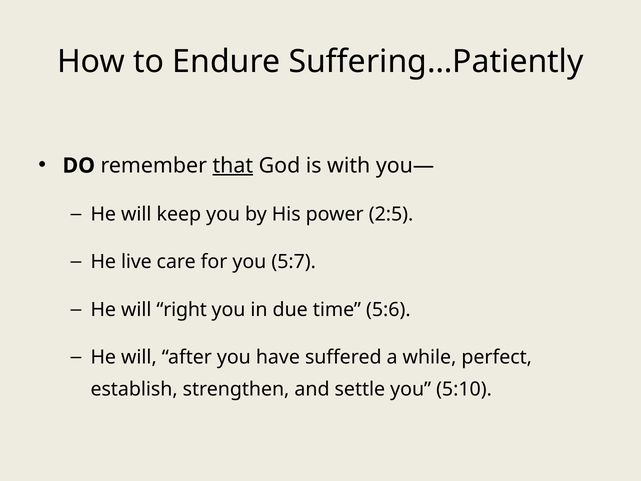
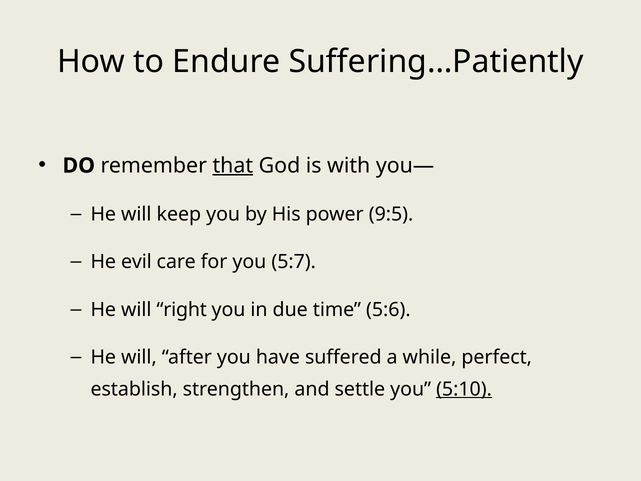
2:5: 2:5 -> 9:5
live: live -> evil
5:10 underline: none -> present
